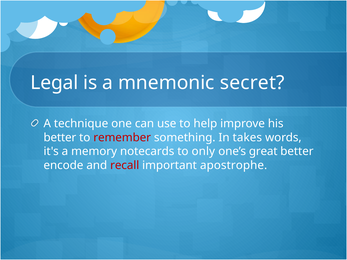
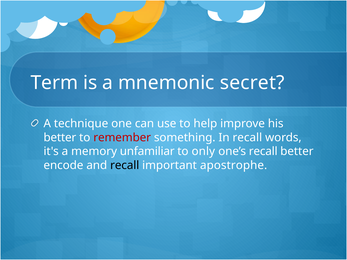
Legal: Legal -> Term
In takes: takes -> recall
notecards: notecards -> unfamiliar
one’s great: great -> recall
recall at (125, 165) colour: red -> black
